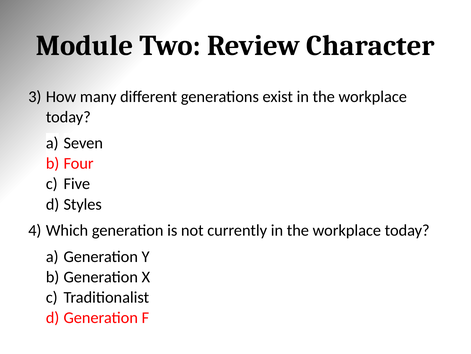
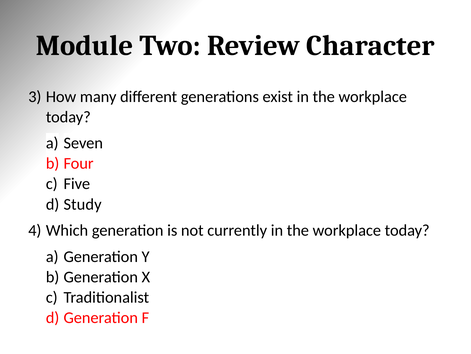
Styles: Styles -> Study
